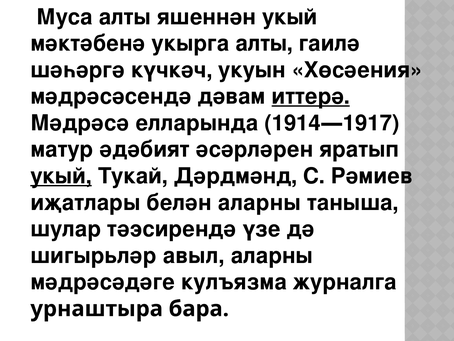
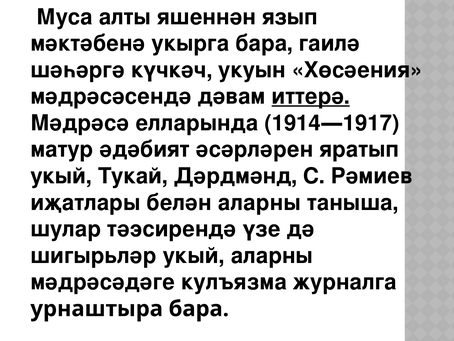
яшеннән укый: укый -> язып
укырга алты: алты -> бара
укый at (61, 176) underline: present -> none
шигырьләр авыл: авыл -> укый
